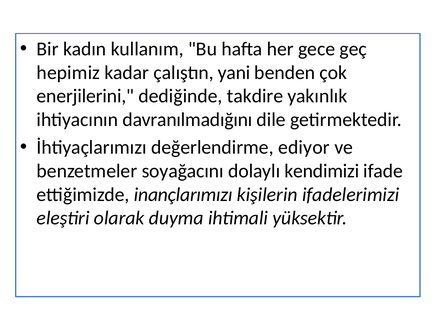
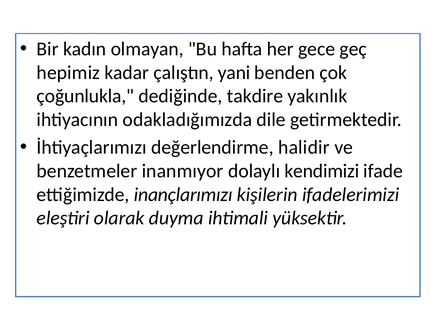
kullanım: kullanım -> olmayan
enerjilerini: enerjilerini -> çoğunlukla
davranılmadığını: davranılmadığını -> odakladığımızda
ediyor: ediyor -> halidir
soyağacını: soyağacını -> inanmıyor
